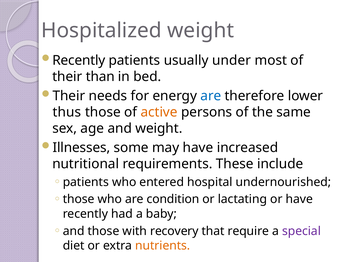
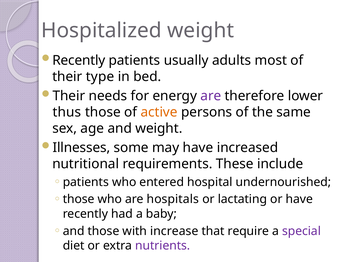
under: under -> adults
than: than -> type
are at (211, 96) colour: blue -> purple
condition: condition -> hospitals
recovery: recovery -> increase
nutrients colour: orange -> purple
